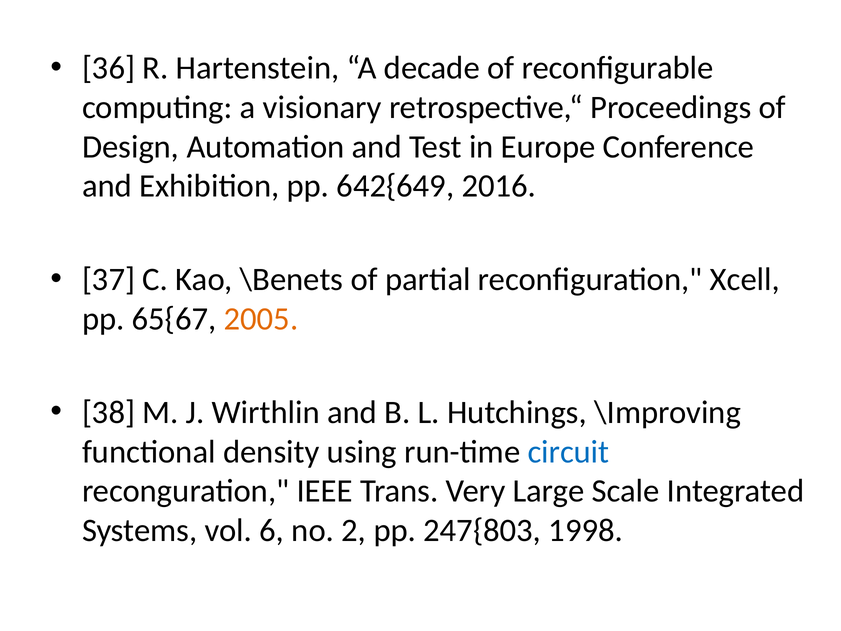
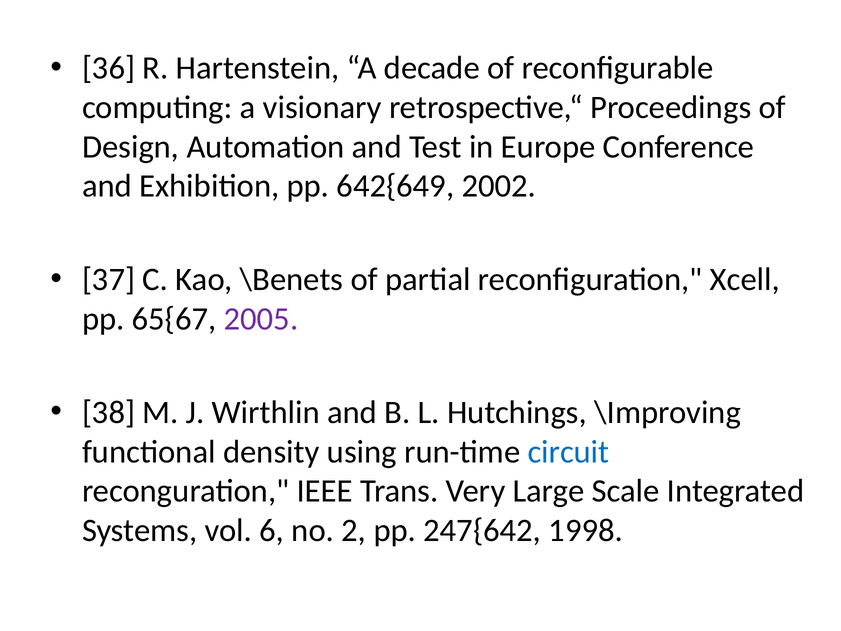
2016: 2016 -> 2002
2005 colour: orange -> purple
247{803: 247{803 -> 247{642
